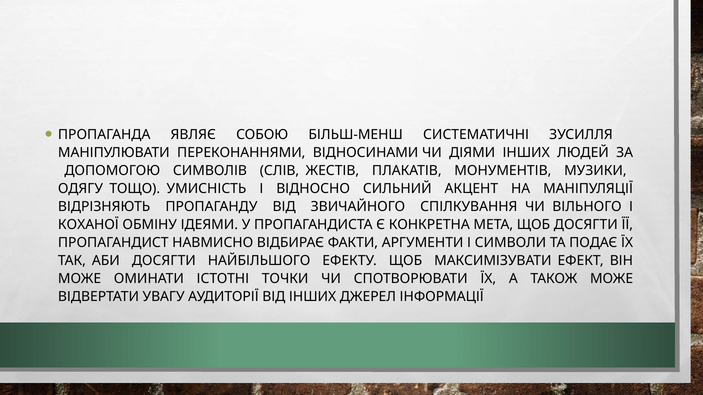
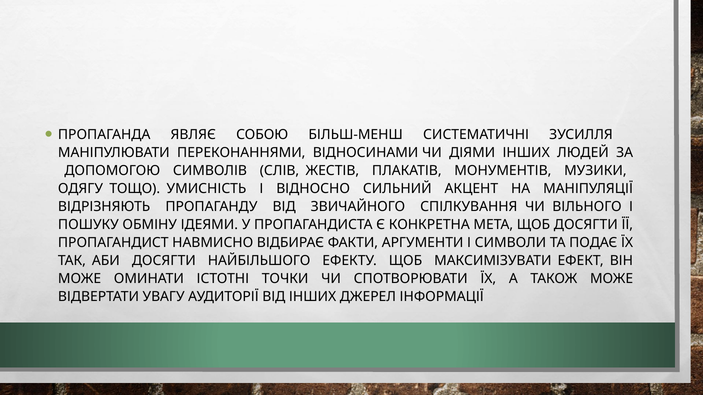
КОХАНОЇ: КОХАНОЇ -> ПОШУКУ
